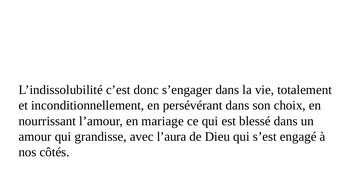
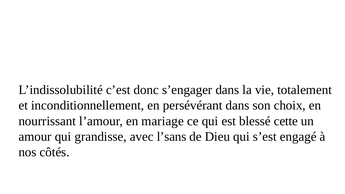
blessé dans: dans -> cette
l’aura: l’aura -> l’sans
